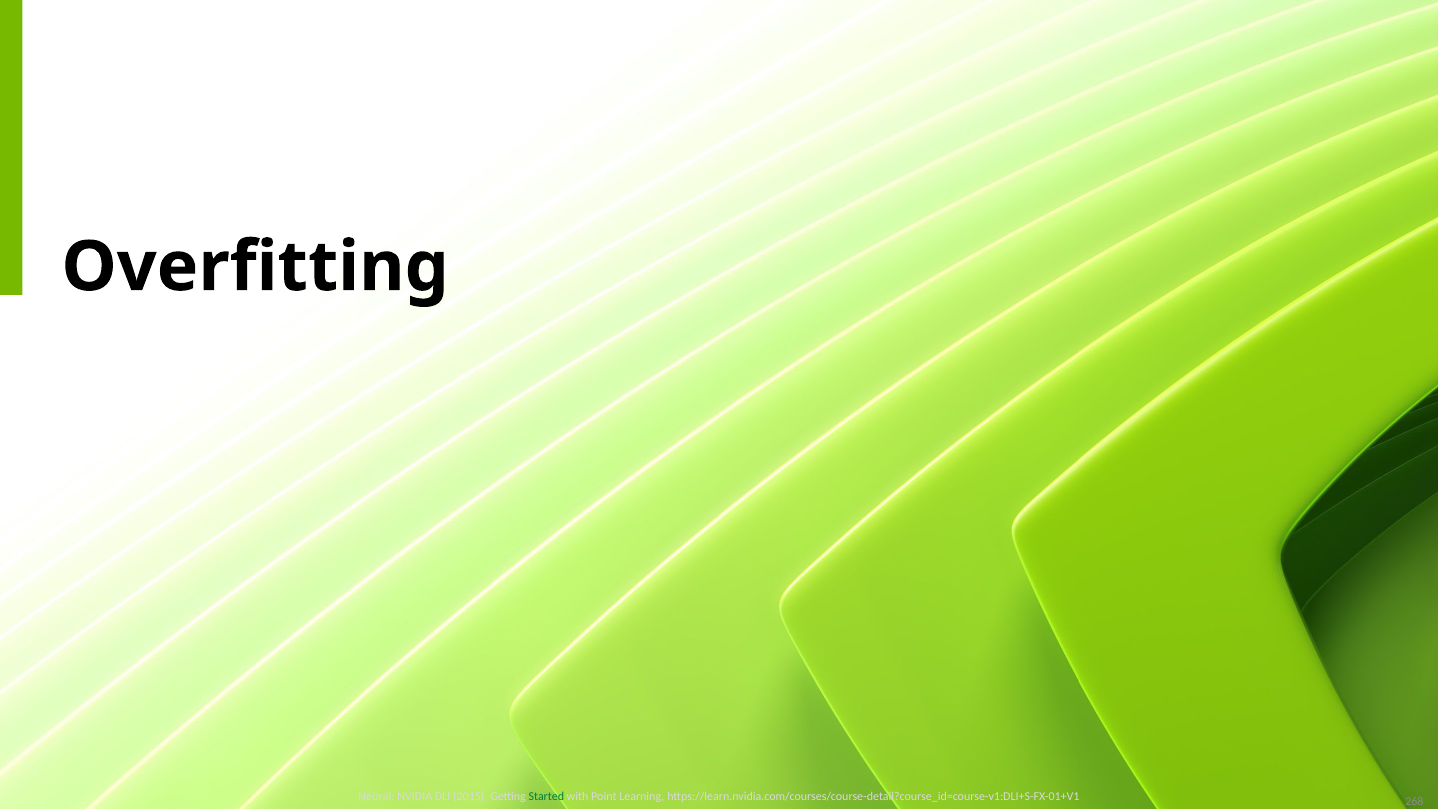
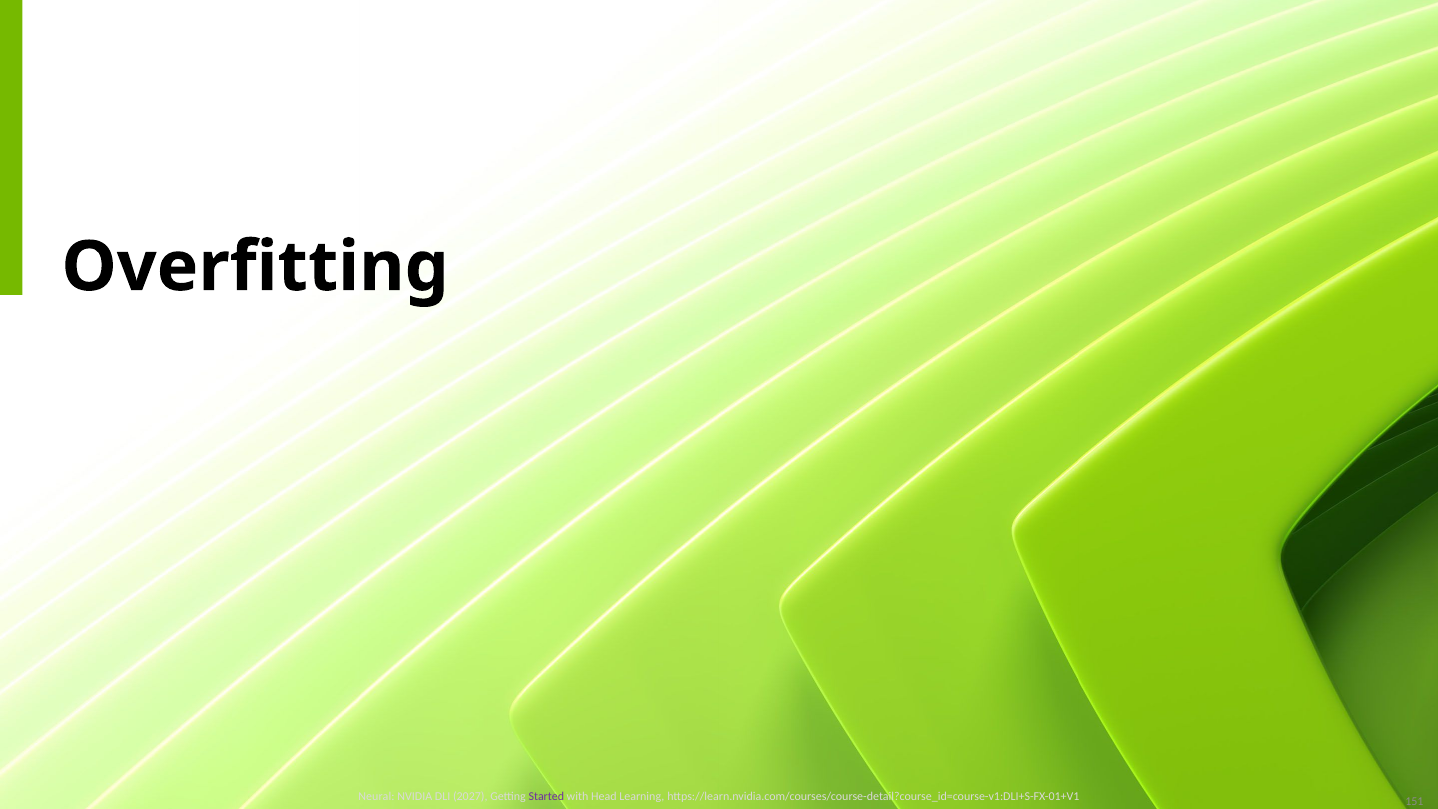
2015: 2015 -> 2027
Started colour: green -> purple
Point: Point -> Head
268: 268 -> 151
